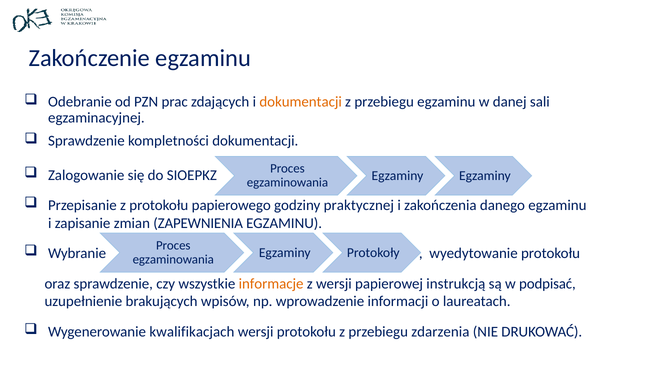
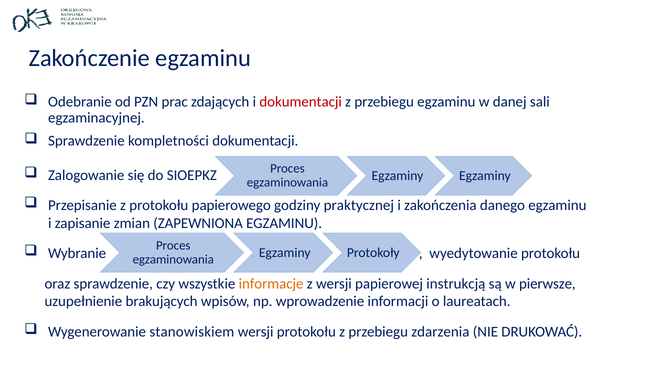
dokumentacji at (301, 102) colour: orange -> red
ZAPEWNIENIA: ZAPEWNIENIA -> ZAPEWNIONA
podpisać: podpisać -> pierwsze
kwalifikacjach: kwalifikacjach -> stanowiskiem
